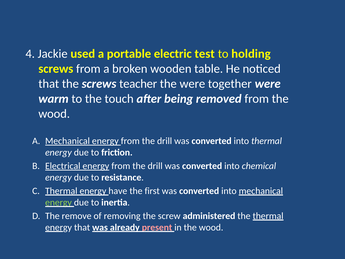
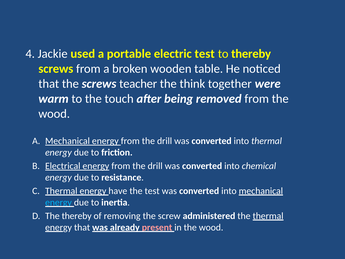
to holding: holding -> thereby
the were: were -> think
the first: first -> test
energy at (58, 202) colour: light green -> light blue
The remove: remove -> thereby
